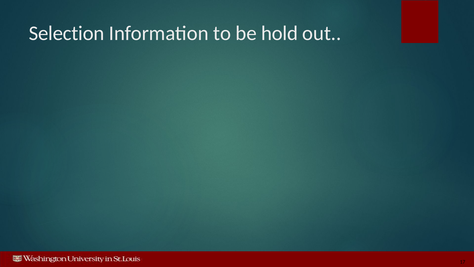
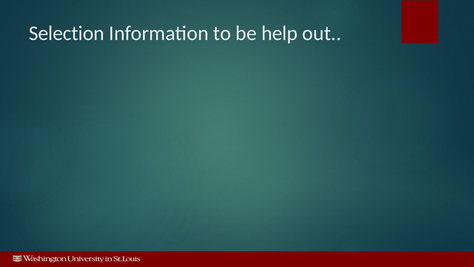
hold: hold -> help
